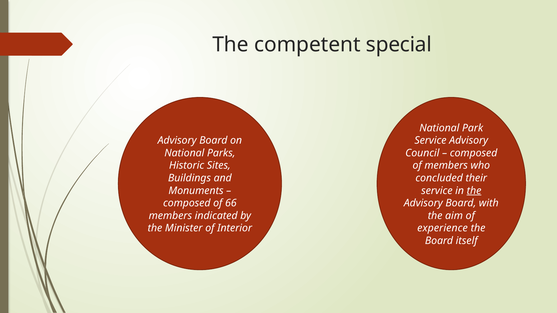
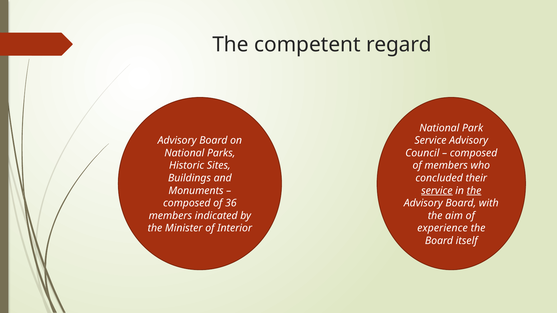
special: special -> regard
service at (437, 191) underline: none -> present
66: 66 -> 36
